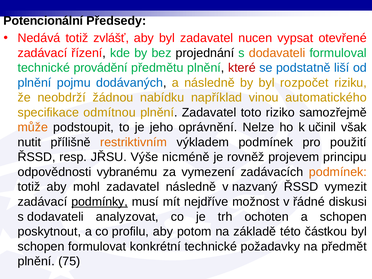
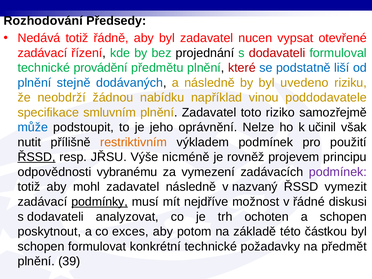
Potencionální: Potencionální -> Rozhodování
zvlášť: zvlášť -> řádně
dodavateli at (277, 53) colour: orange -> red
pojmu: pojmu -> stejně
rozpočet: rozpočet -> uvedeno
automatického: automatického -> poddodavatele
odmítnou: odmítnou -> smluvním
může colour: orange -> blue
ŘSSD at (37, 157) underline: none -> present
podmínek at (338, 172) colour: orange -> purple
profilu: profilu -> exces
75: 75 -> 39
